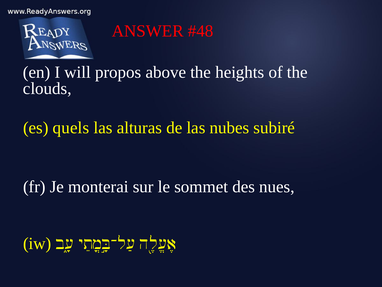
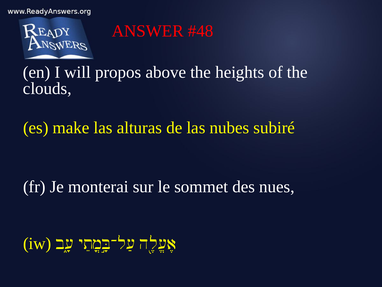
quels: quels -> make
